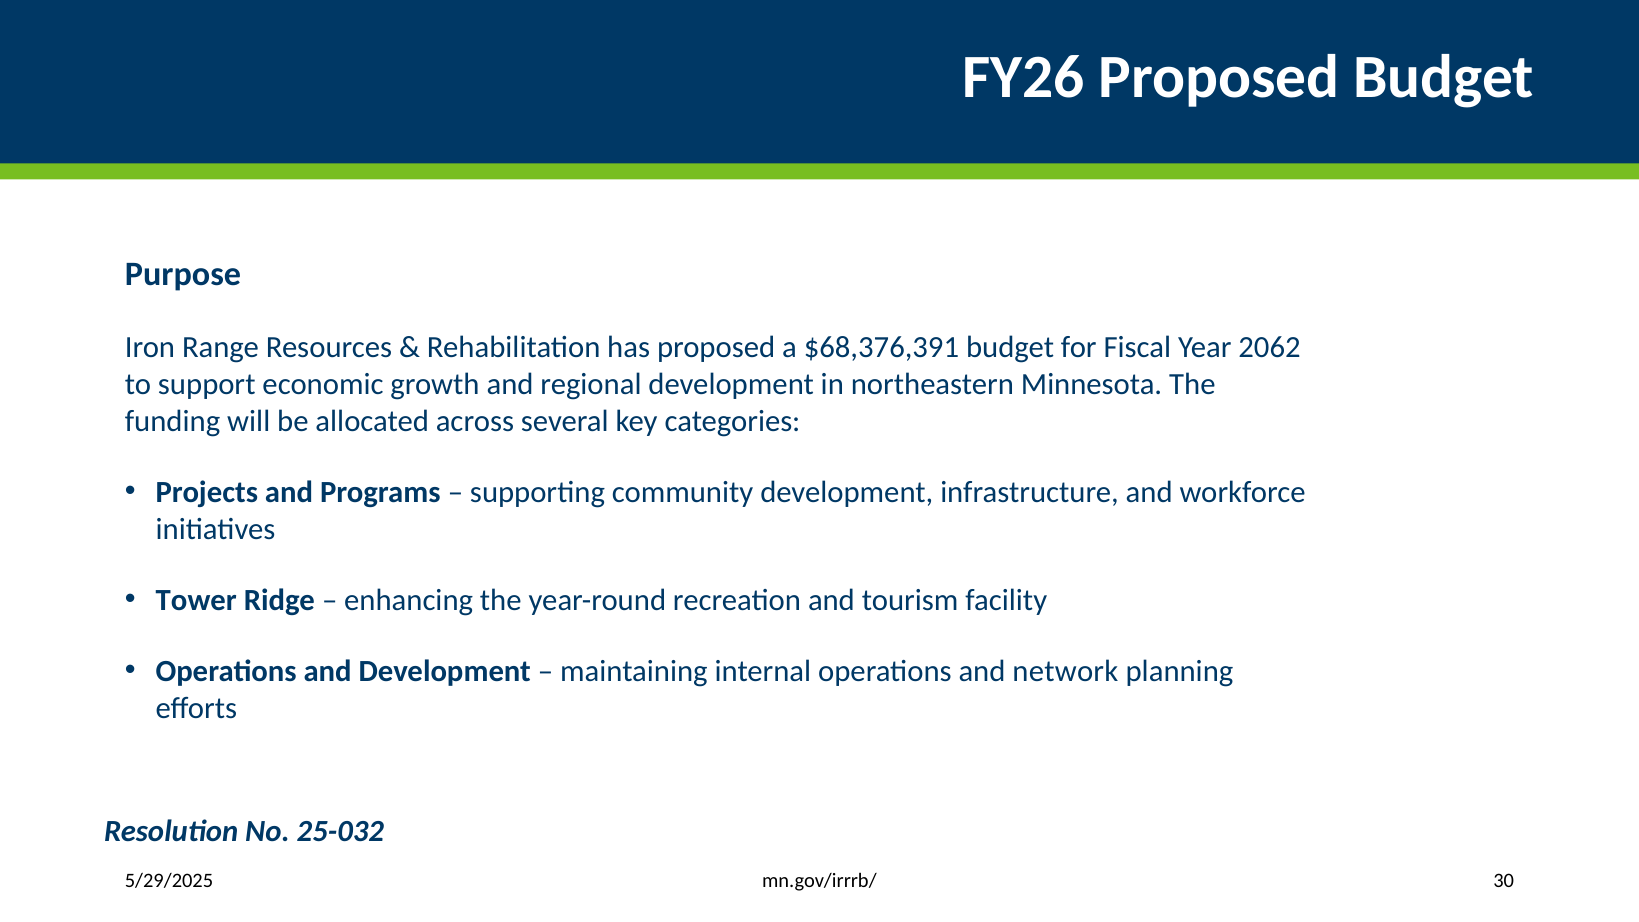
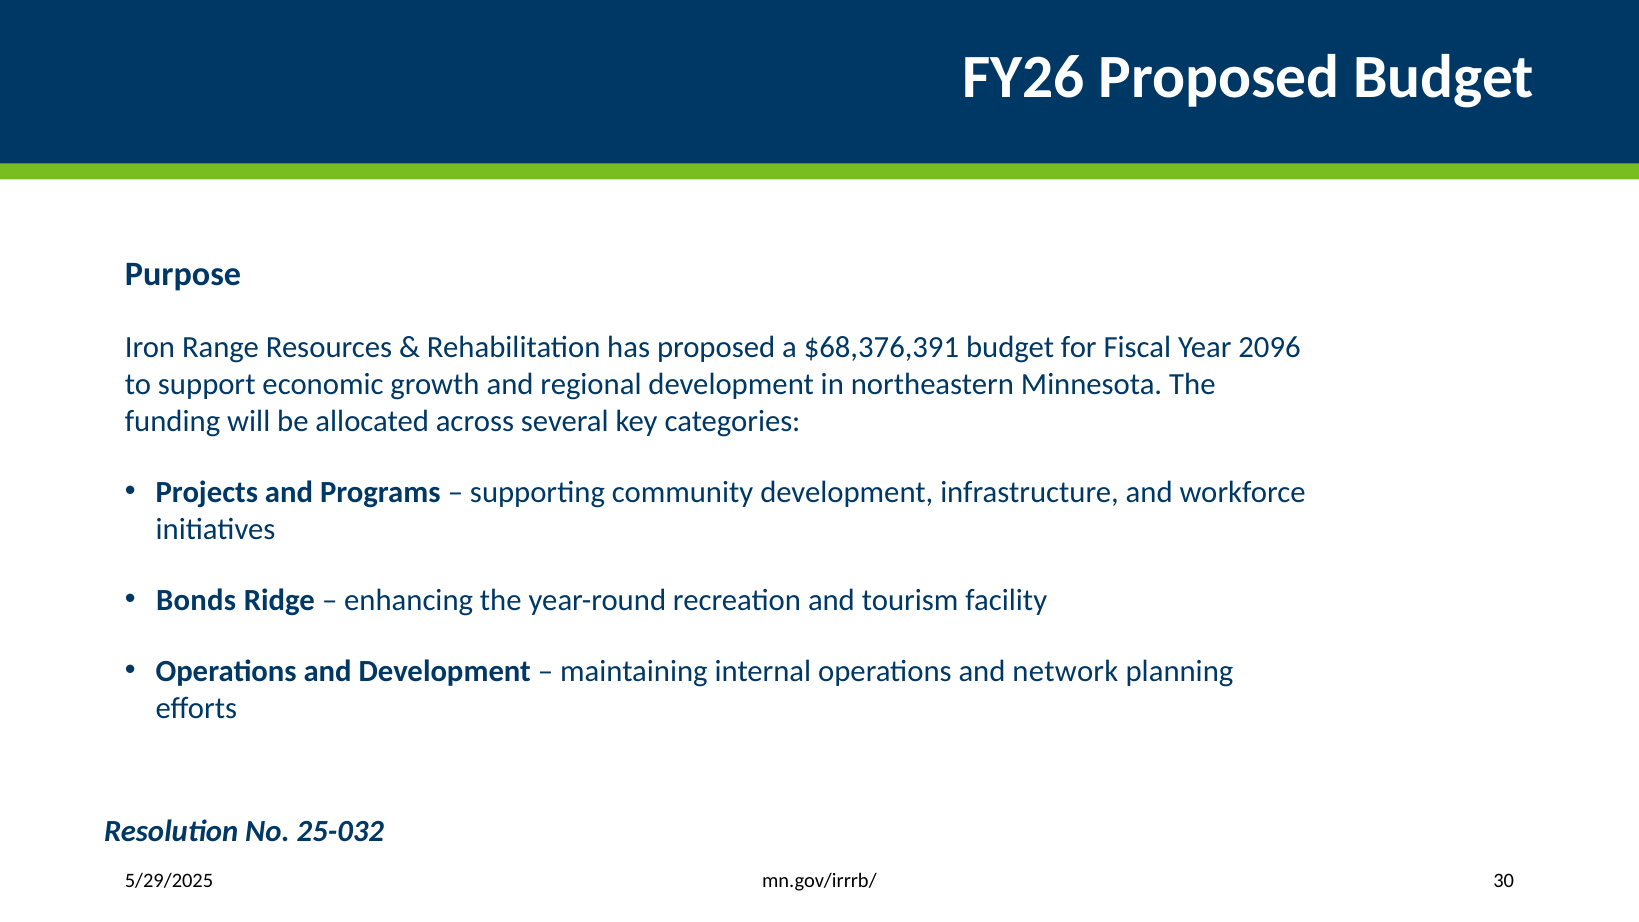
2062: 2062 -> 2096
Tower: Tower -> Bonds
